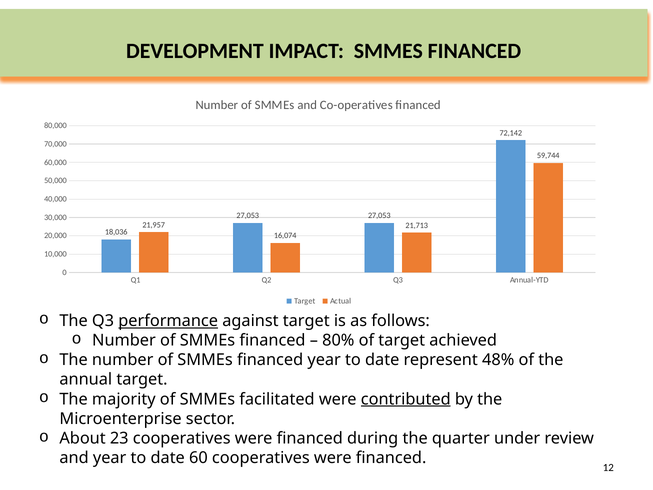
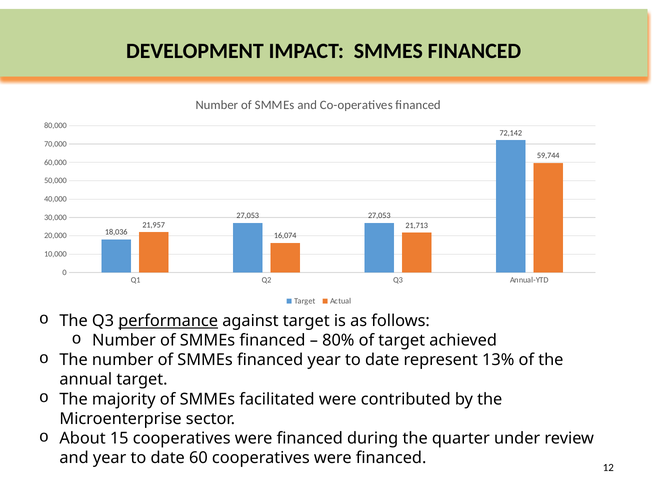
48%: 48% -> 13%
contributed underline: present -> none
23: 23 -> 15
